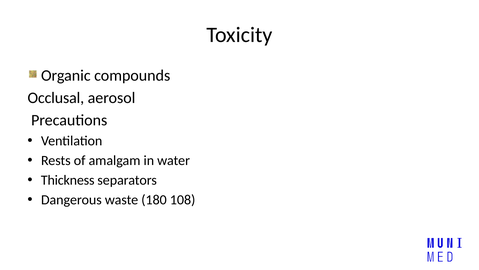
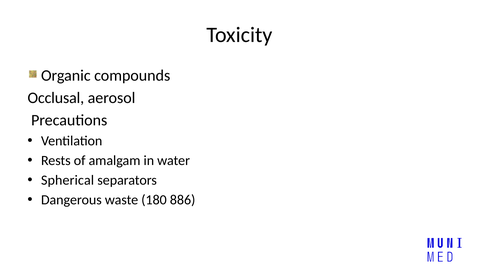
Thickness: Thickness -> Spherical
108: 108 -> 886
